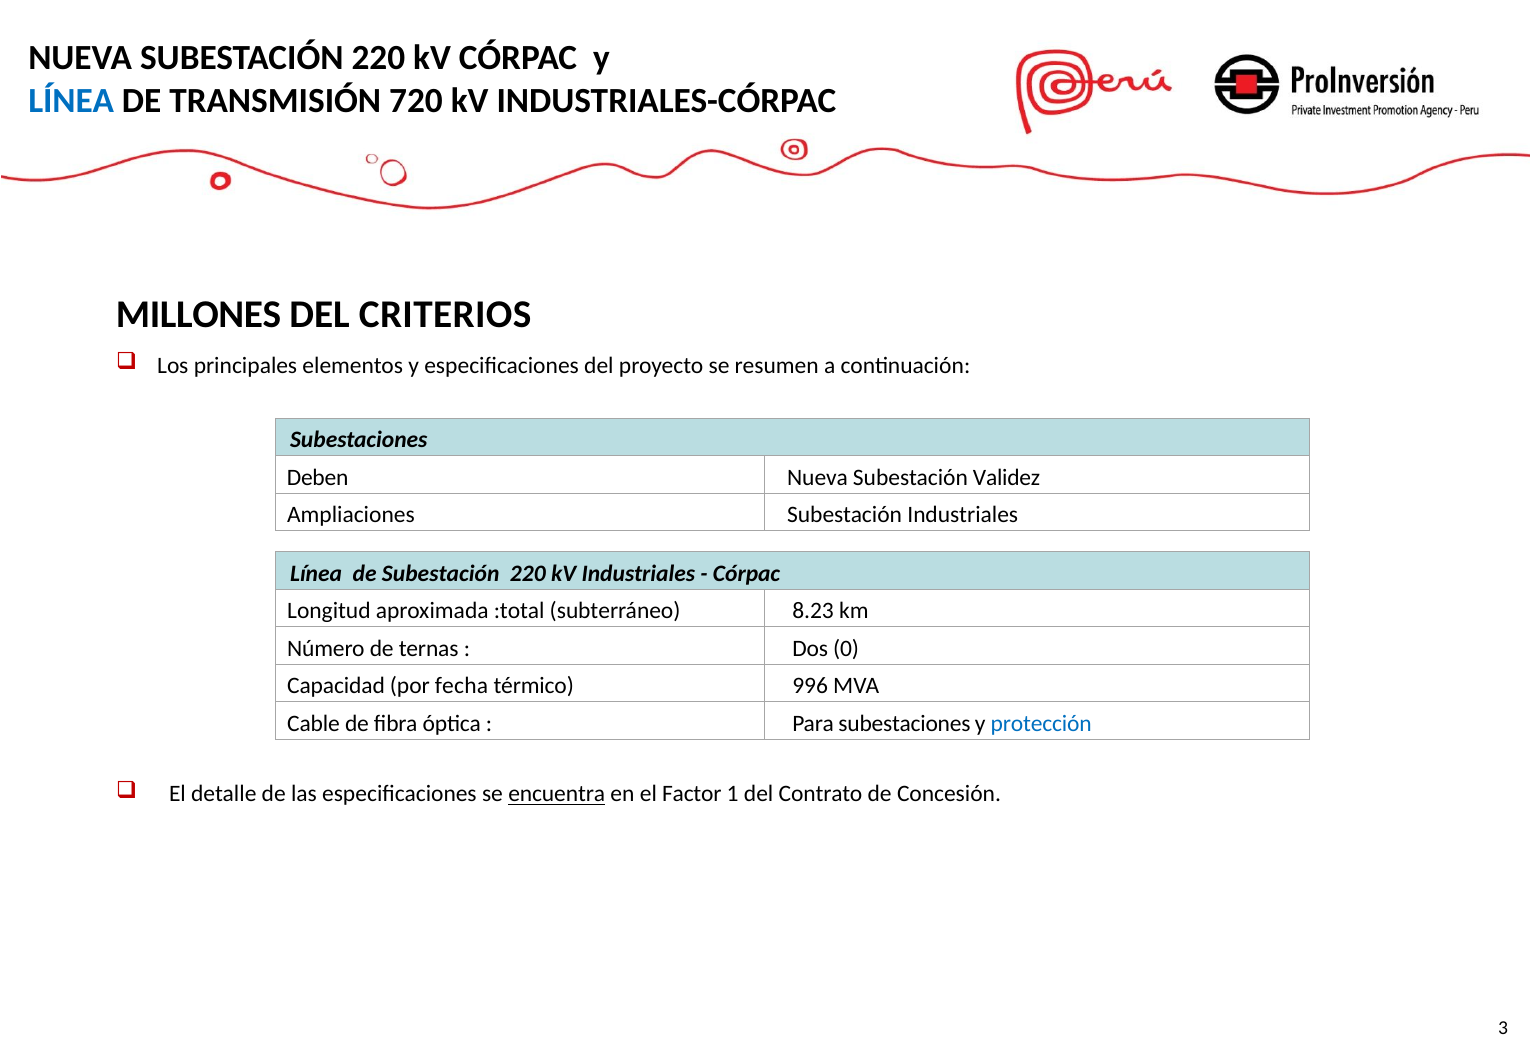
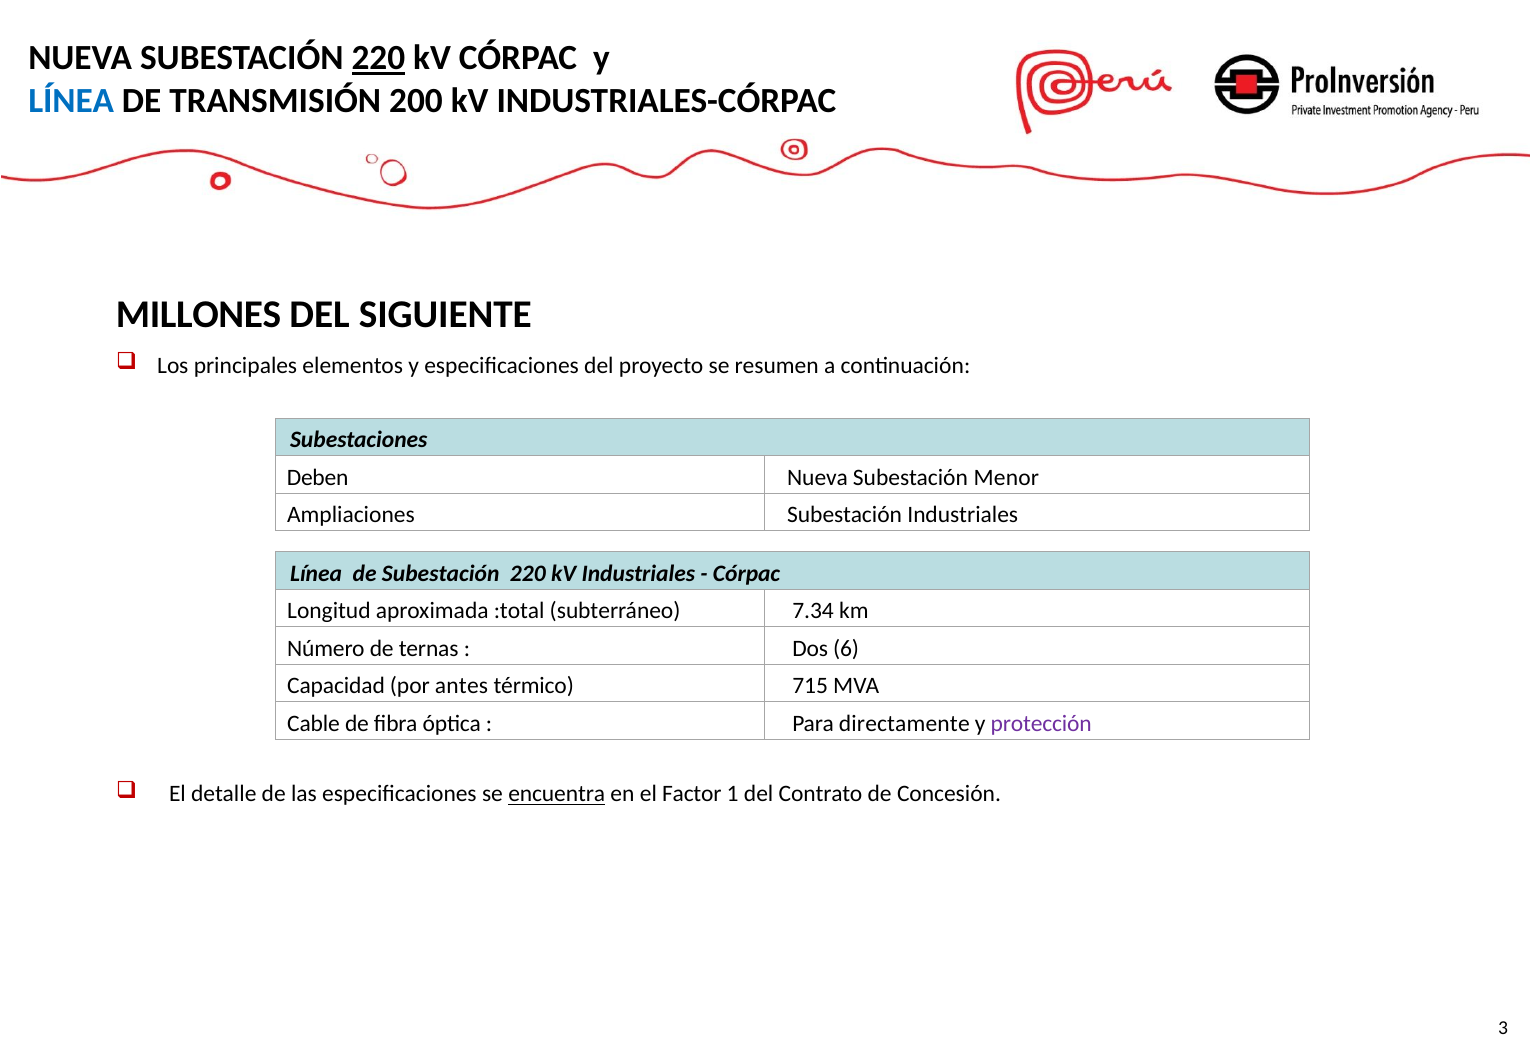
220 at (378, 58) underline: none -> present
720: 720 -> 200
CRITERIOS: CRITERIOS -> SIGUIENTE
Validez: Validez -> Menor
8.23: 8.23 -> 7.34
0: 0 -> 6
fecha: fecha -> antes
996: 996 -> 715
Para subestaciones: subestaciones -> directamente
protección colour: blue -> purple
